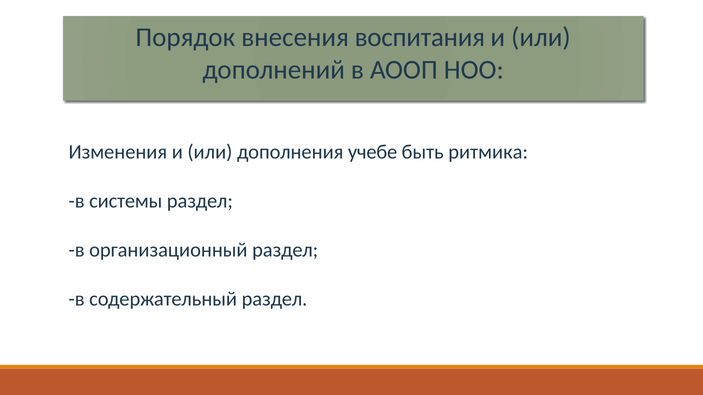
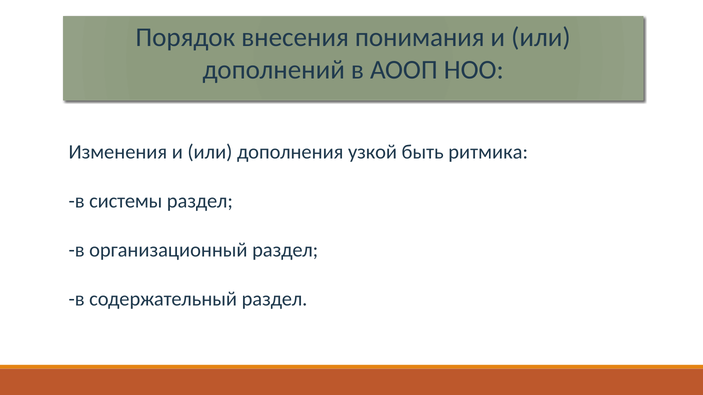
воспитания: воспитания -> понимания
учебе: учебе -> узкой
